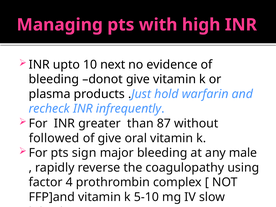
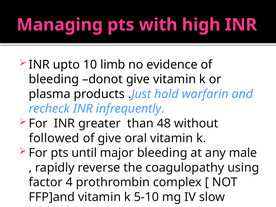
next: next -> limb
87: 87 -> 48
sign: sign -> until
